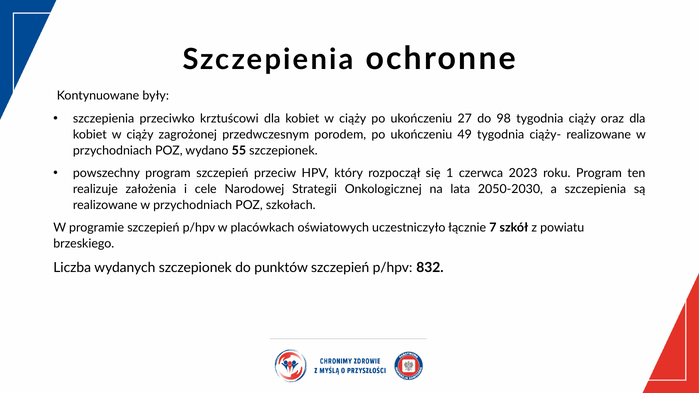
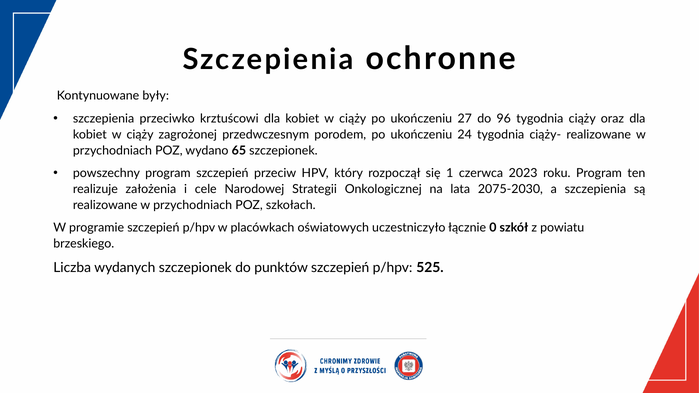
98: 98 -> 96
49: 49 -> 24
55: 55 -> 65
2050-2030: 2050-2030 -> 2075-2030
7: 7 -> 0
832: 832 -> 525
